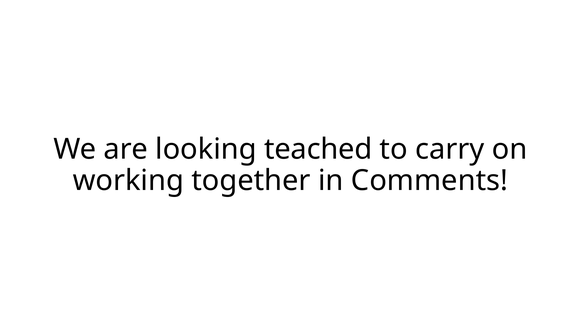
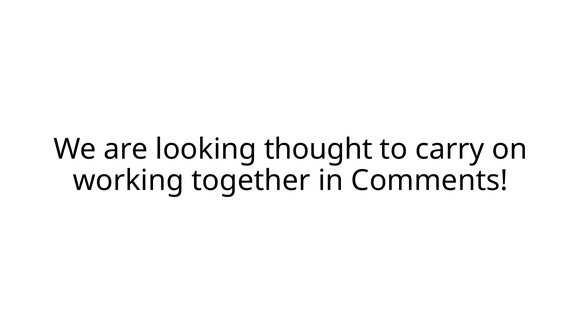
teached: teached -> thought
